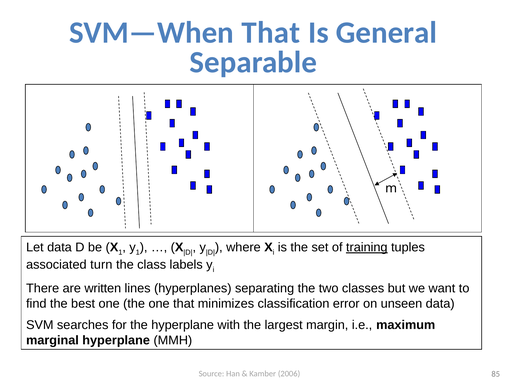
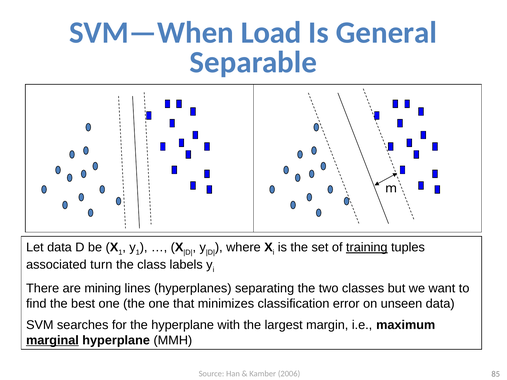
SVM—When That: That -> Load
written: written -> mining
marginal underline: none -> present
